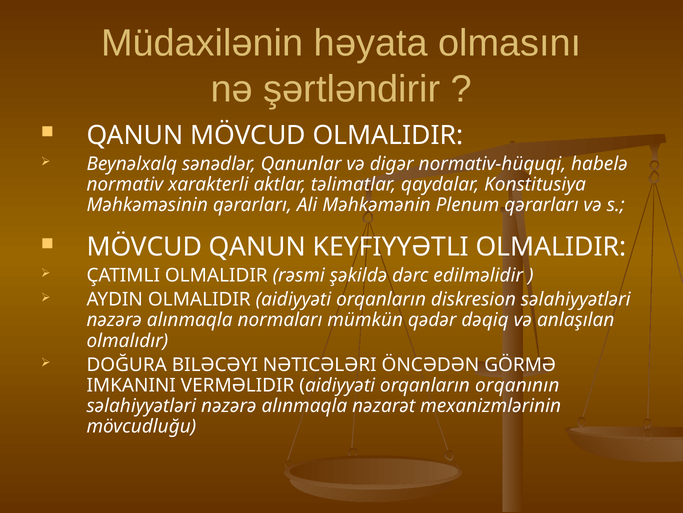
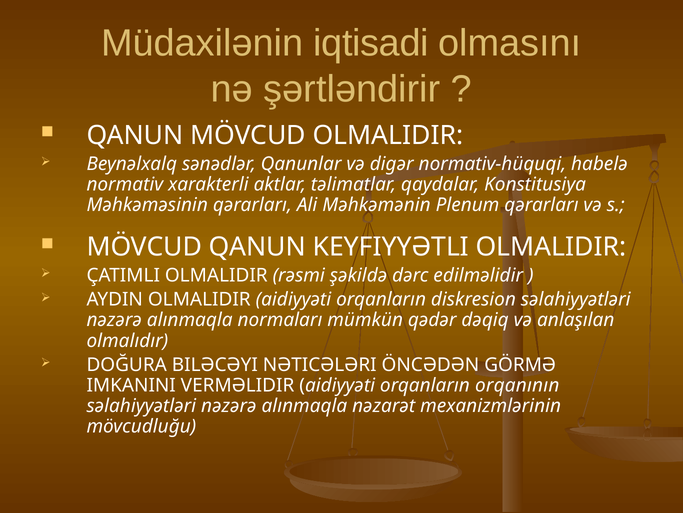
həyata: həyata -> iqtisadi
